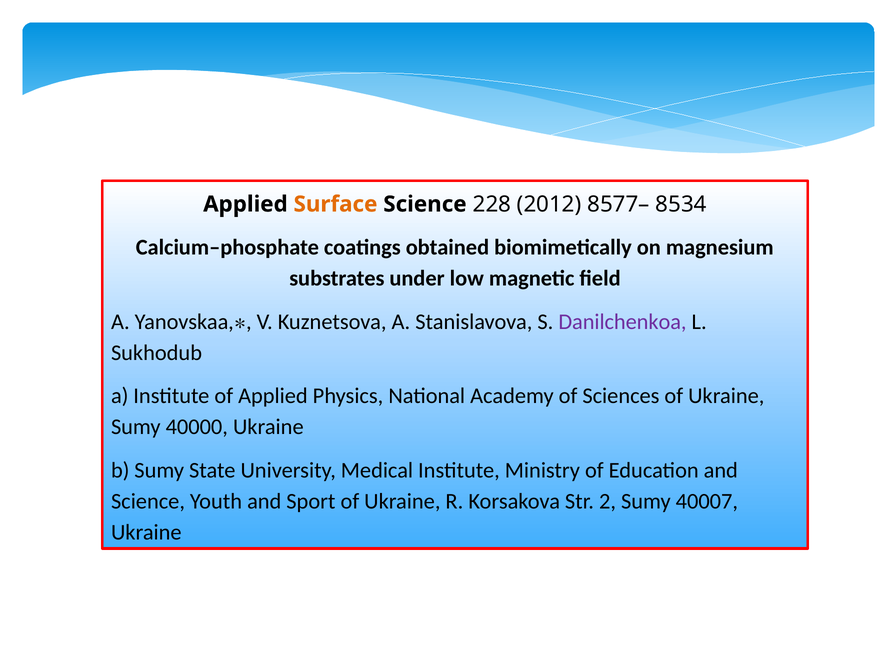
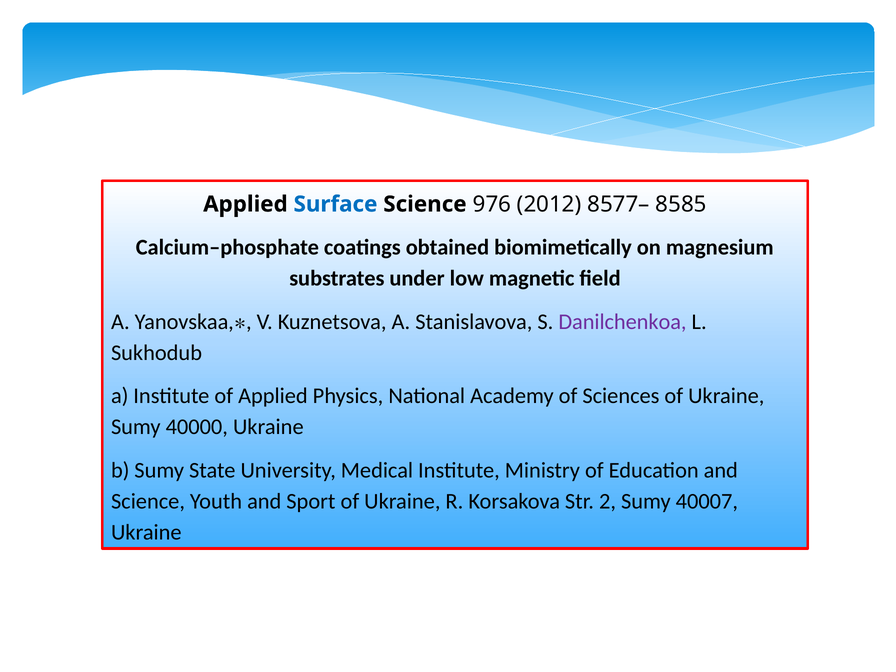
Surface colour: orange -> blue
228: 228 -> 976
8534: 8534 -> 8585
